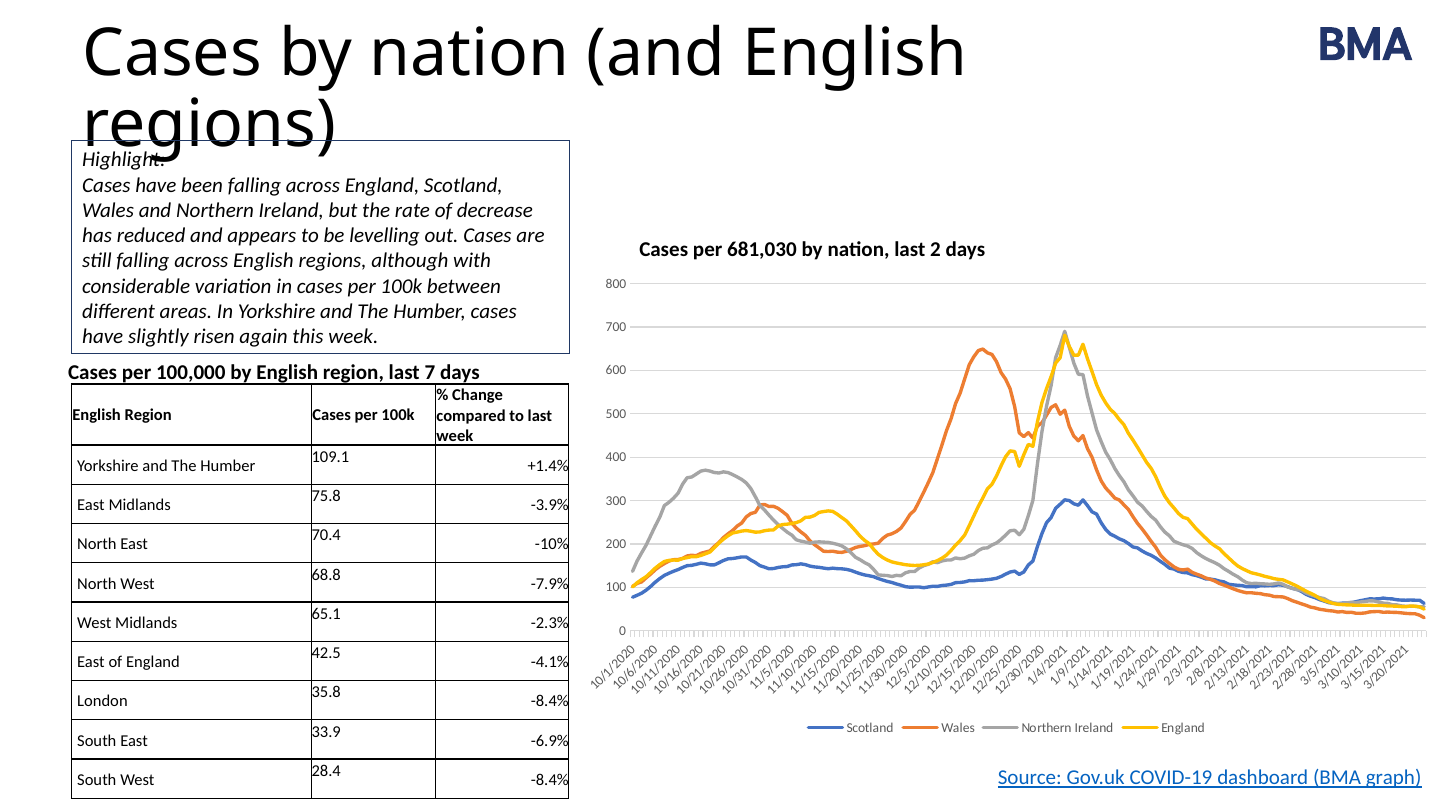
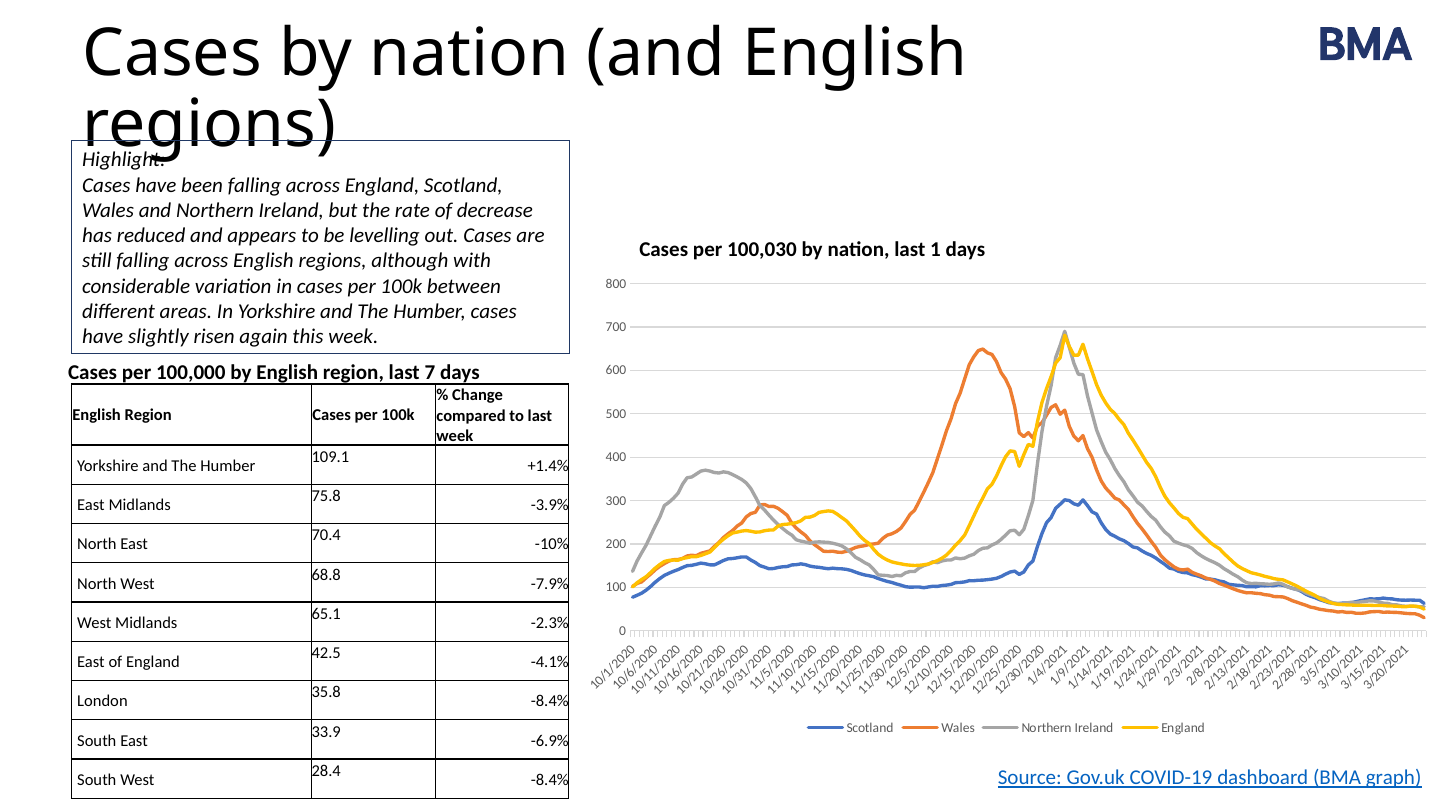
681,030: 681,030 -> 100,030
last 2: 2 -> 1
